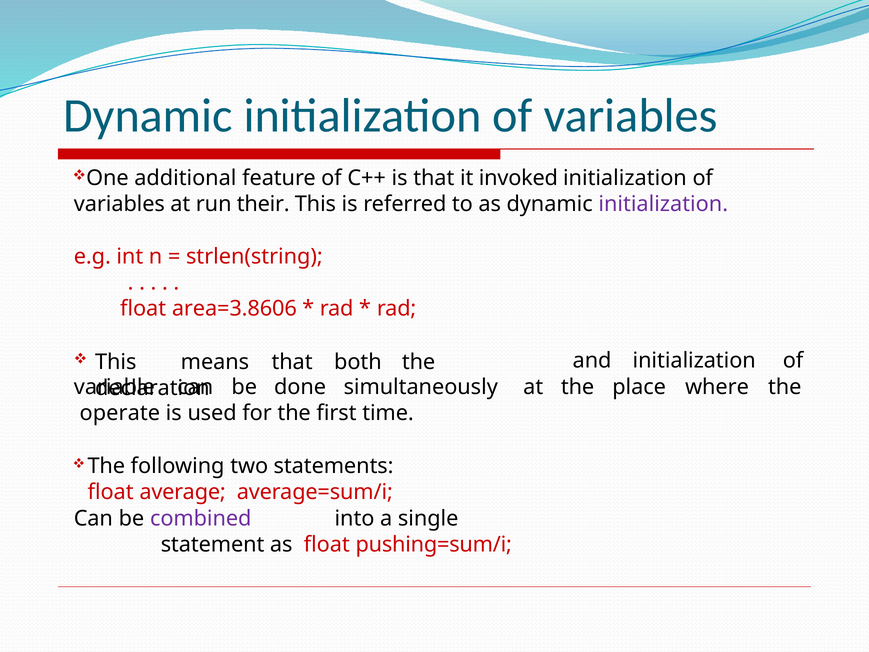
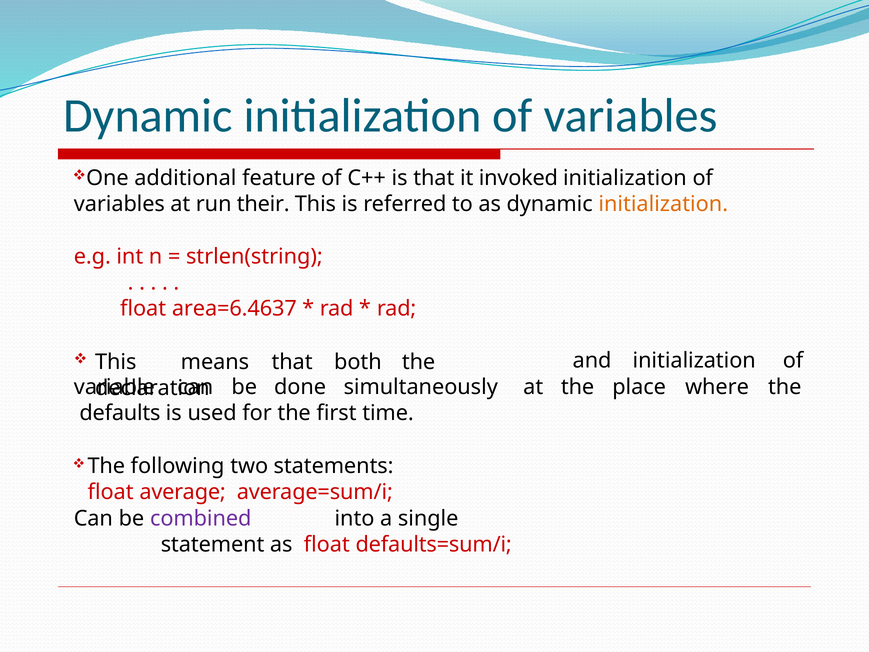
initialization at (663, 204) colour: purple -> orange
area=3.8606: area=3.8606 -> area=6.4637
operate: operate -> defaults
pushing=sum/i: pushing=sum/i -> defaults=sum/i
